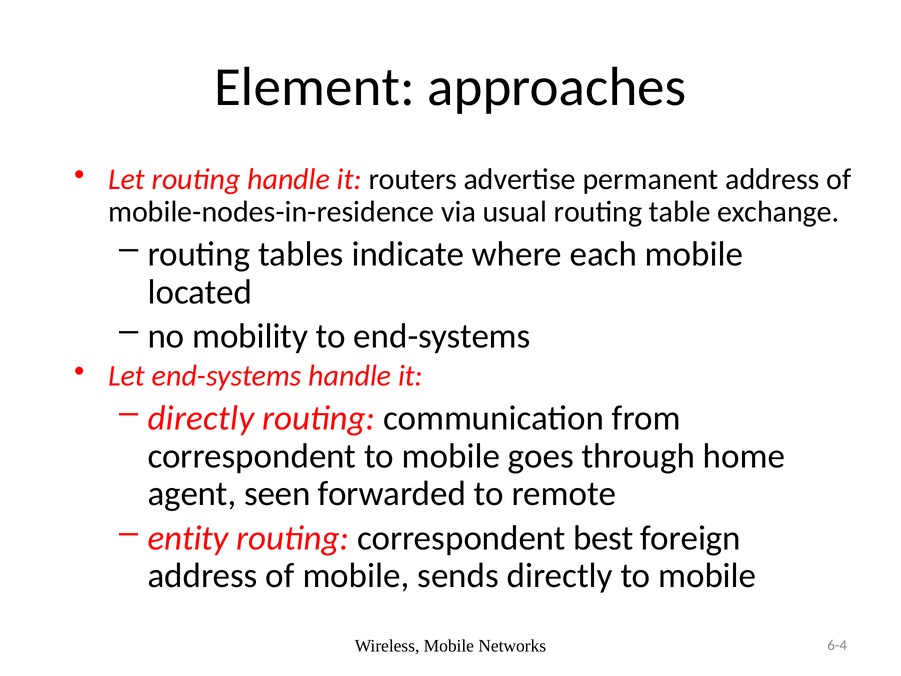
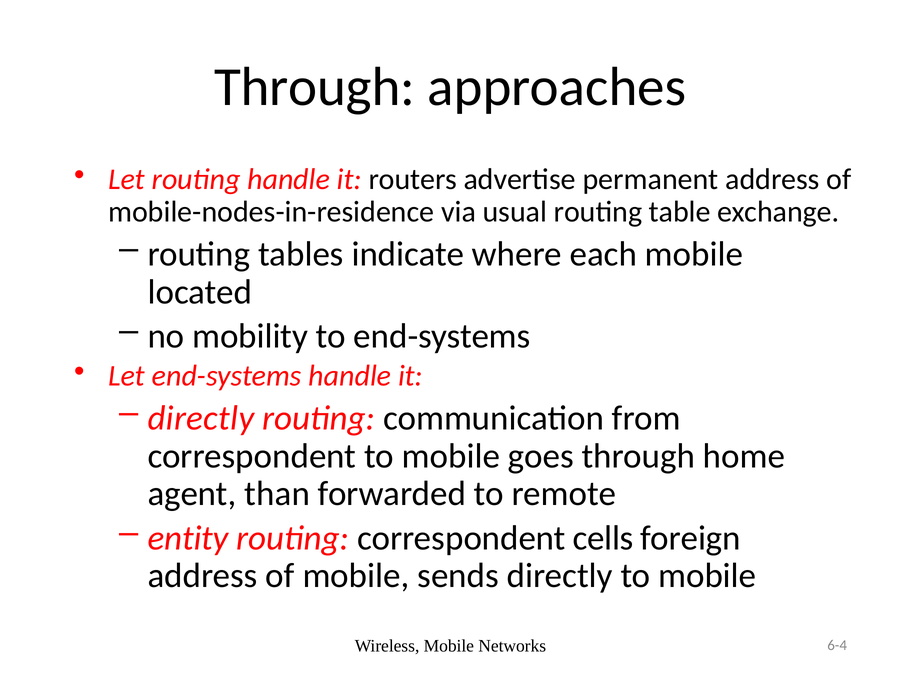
Element at (314, 87): Element -> Through
seen: seen -> than
best: best -> cells
